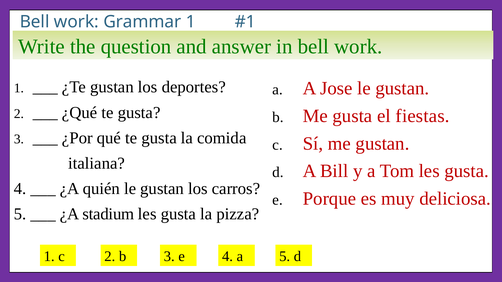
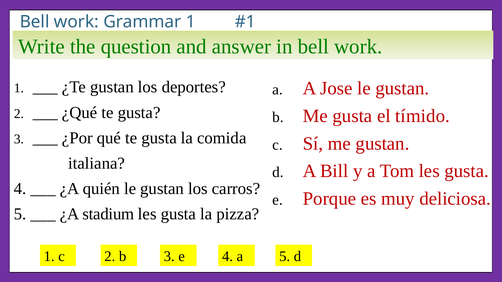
fiestas: fiestas -> tímido
